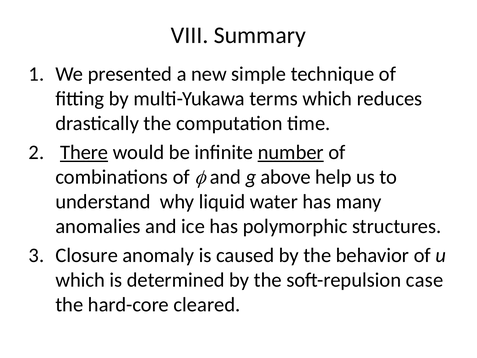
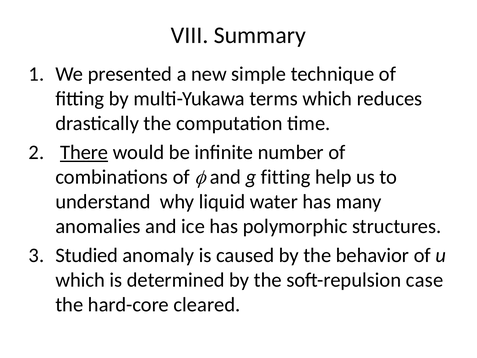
number underline: present -> none
g above: above -> fitting
Closure: Closure -> Studied
